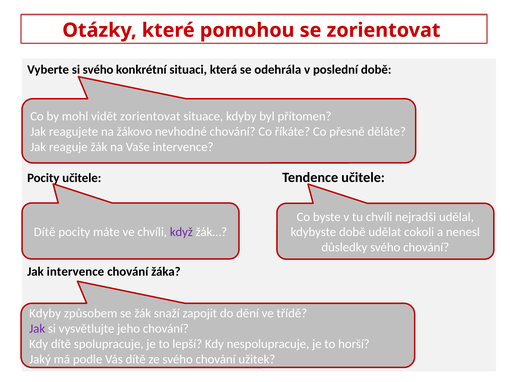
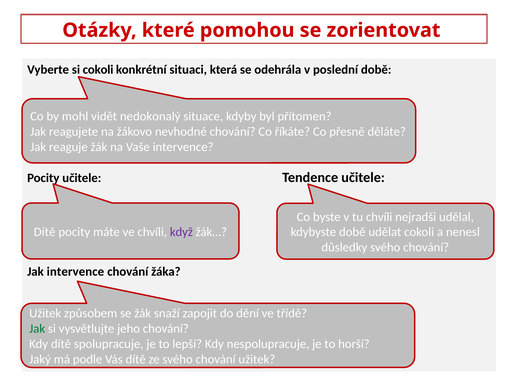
si svého: svého -> cokoli
vidět zorientovat: zorientovat -> nedokonalý
Kdyby at (45, 314): Kdyby -> Užitek
Jak at (37, 329) colour: purple -> green
